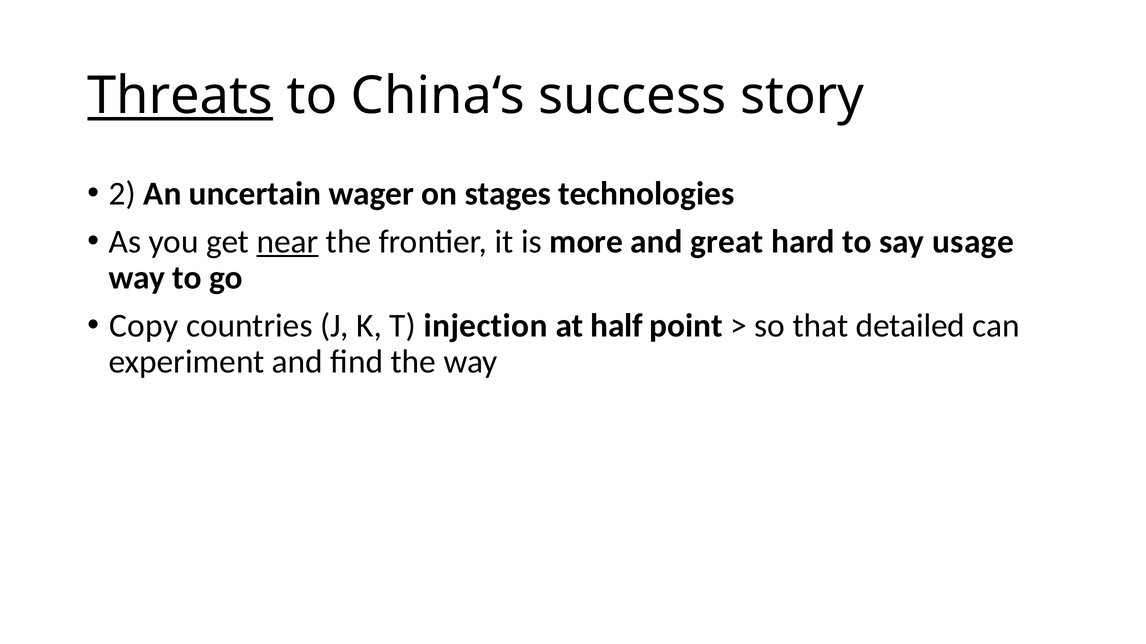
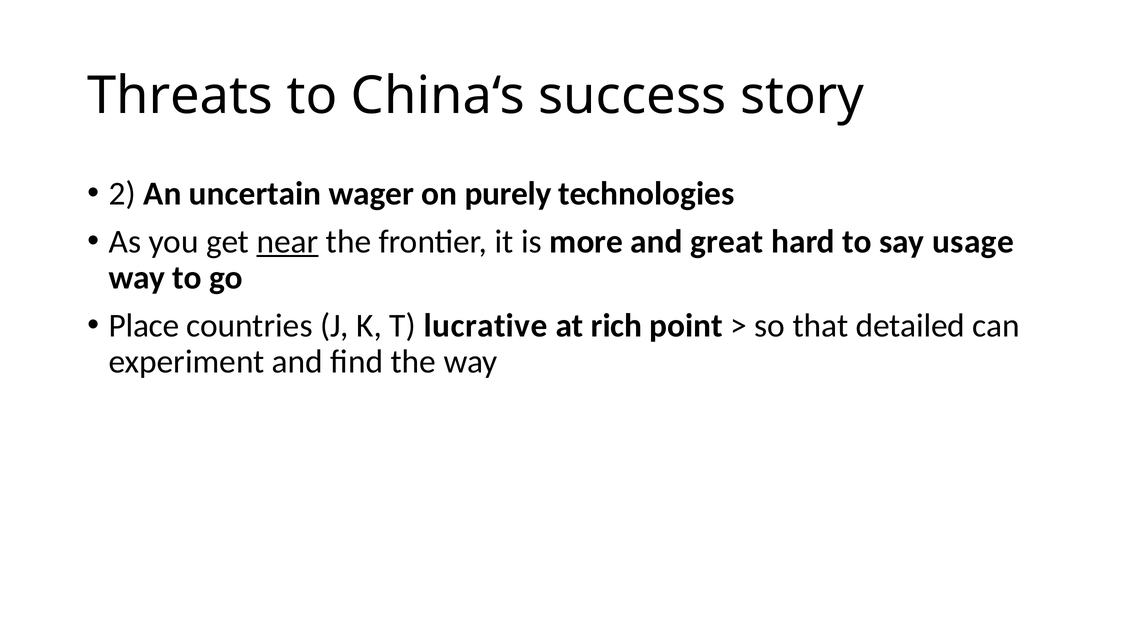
Threats underline: present -> none
stages: stages -> purely
Copy: Copy -> Place
injection: injection -> lucrative
half: half -> rich
